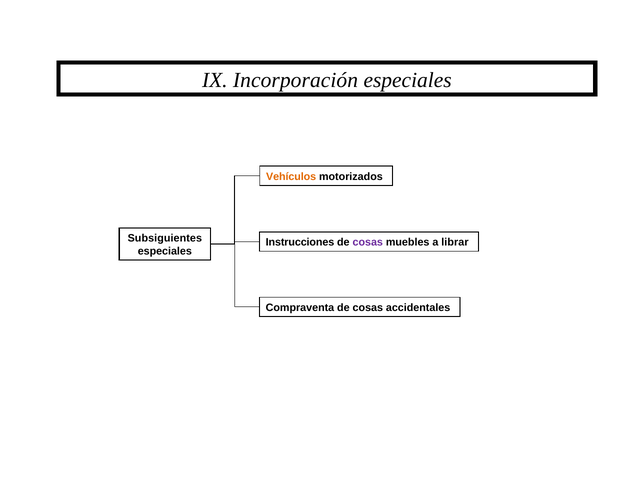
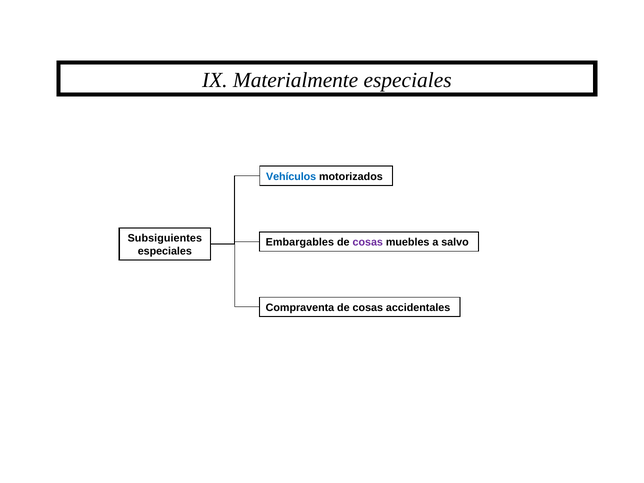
Incorporación: Incorporación -> Materialmente
Vehículos colour: orange -> blue
Instrucciones: Instrucciones -> Embargables
librar: librar -> salvo
